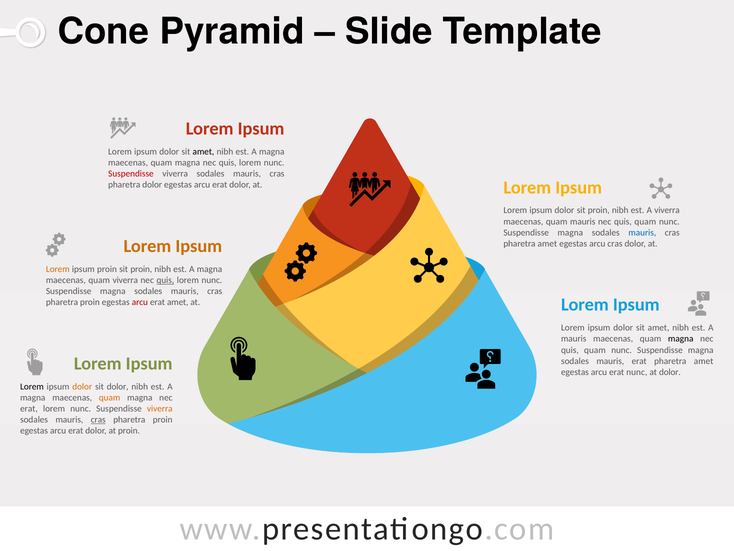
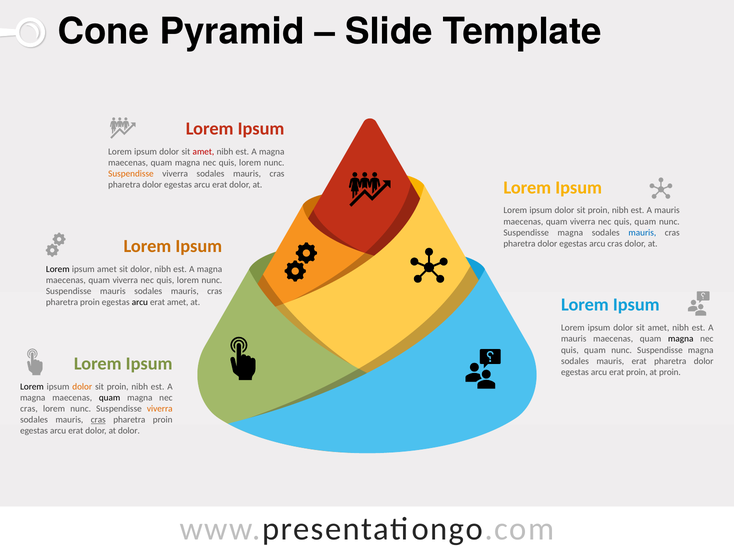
amet at (203, 152) colour: black -> red
Suspendisse at (131, 174) colour: red -> orange
viverra at (667, 210): viverra -> mauris
mauris at (583, 221): mauris -> viverra
amet at (547, 243): amet -> dolor
Lorem at (58, 269) colour: orange -> black
ipsum proin: proin -> amet
proin at (141, 269): proin -> dolor
quis at (165, 280) underline: present -> none
magna at (113, 291): magna -> mauris
arcu at (140, 302) colour: red -> black
amet at (704, 361): amet -> dolor
erat nunc: nunc -> proin
at dolor: dolor -> proin
dolor at (118, 386): dolor -> proin
quam at (110, 397) colour: orange -> black
erat at (29, 408): erat -> cras
at proin: proin -> dolor
